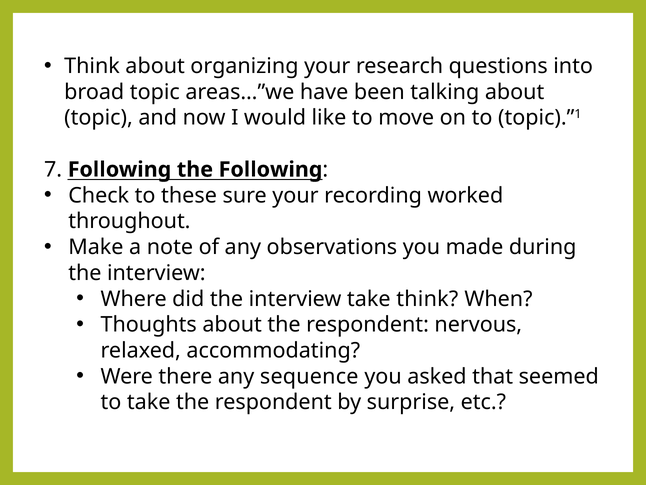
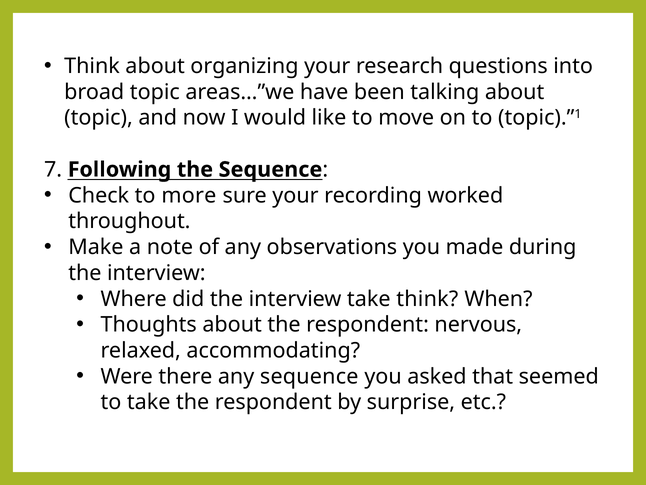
the Following: Following -> Sequence
these: these -> more
